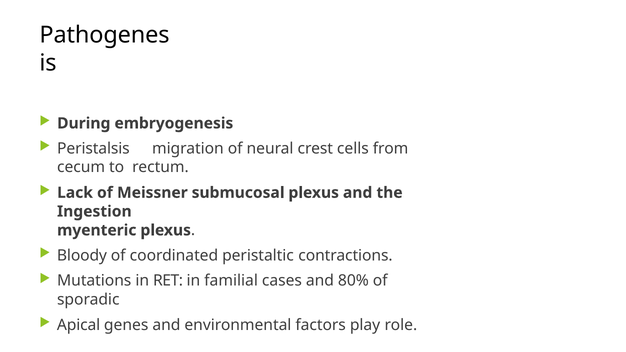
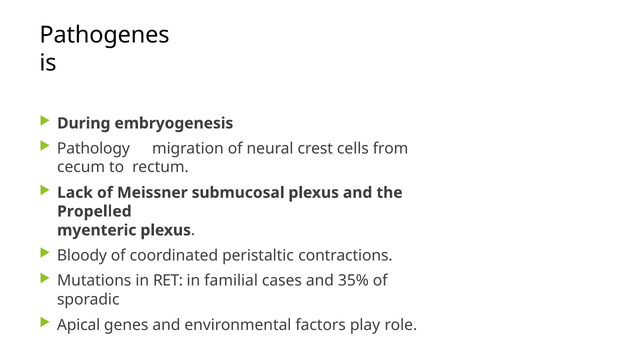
Peristalsis: Peristalsis -> Pathology
Ingestion: Ingestion -> Propelled
80%: 80% -> 35%
